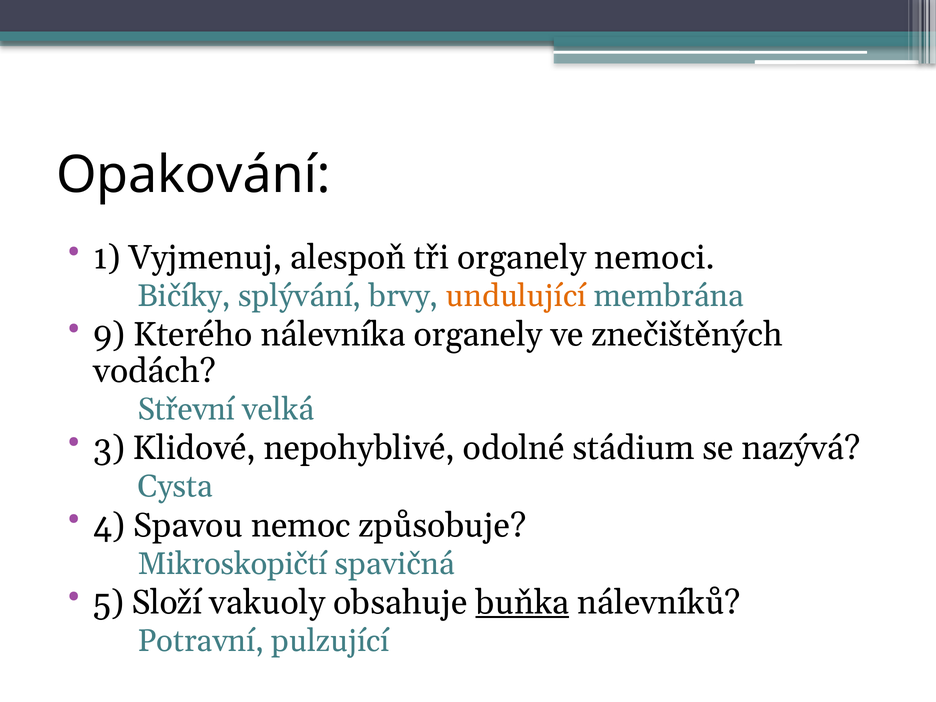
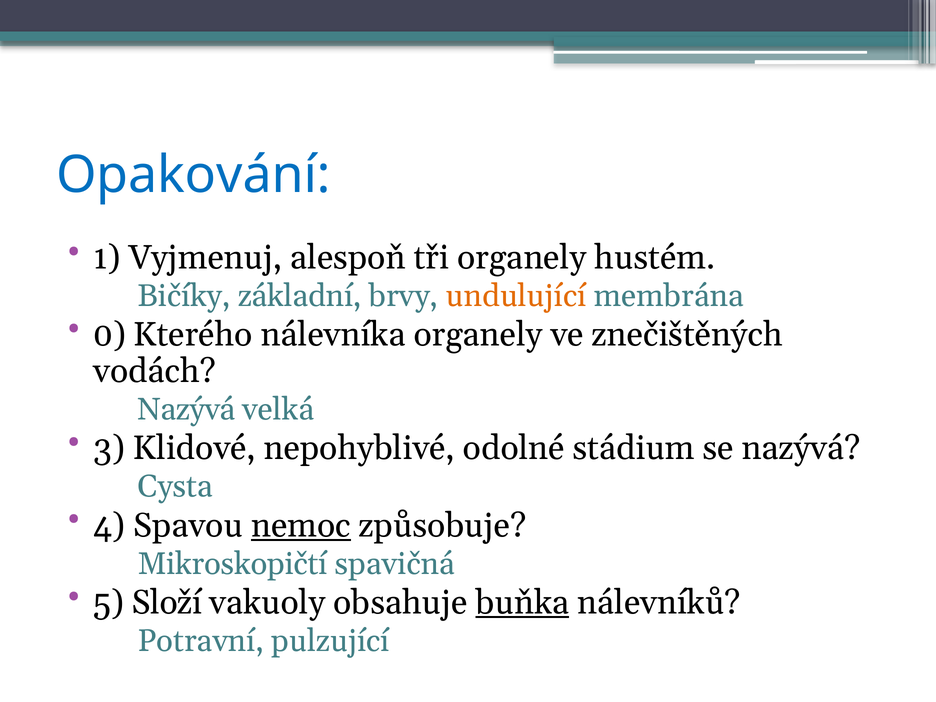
Opakování colour: black -> blue
nemoci: nemoci -> hustém
splývání: splývání -> základní
9: 9 -> 0
Střevní at (186, 409): Střevní -> Nazývá
nemoc underline: none -> present
